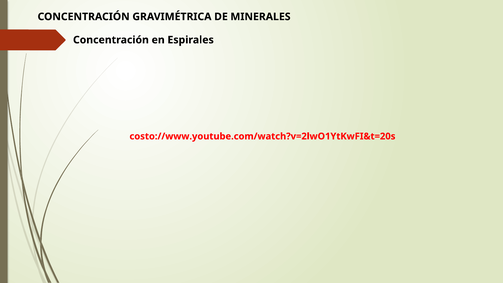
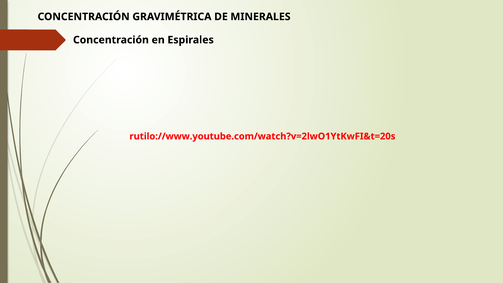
costo://www.youtube.com/watch?v=2lwO1YtKwFI&t=20s: costo://www.youtube.com/watch?v=2lwO1YtKwFI&t=20s -> rutilo://www.youtube.com/watch?v=2lwO1YtKwFI&t=20s
